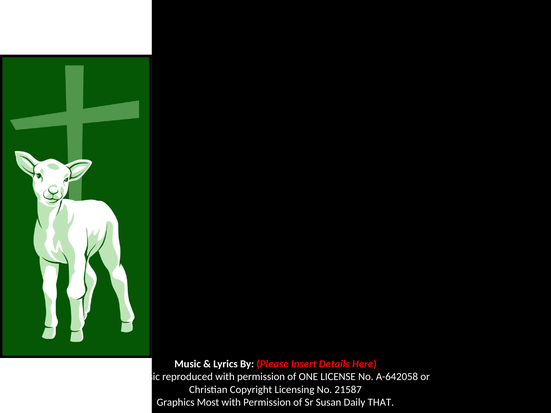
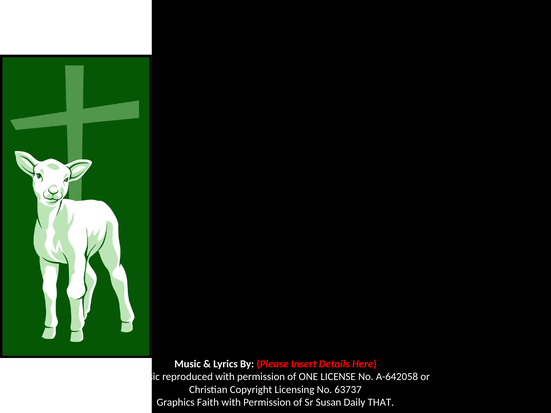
21587: 21587 -> 63737
Most: Most -> Faith
